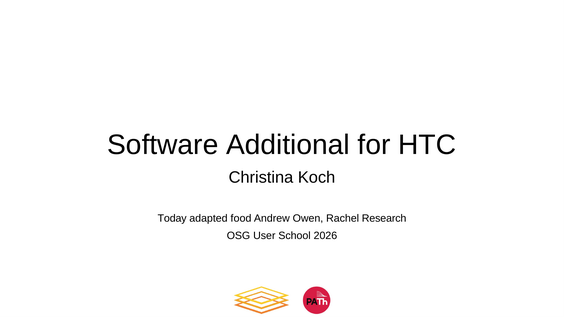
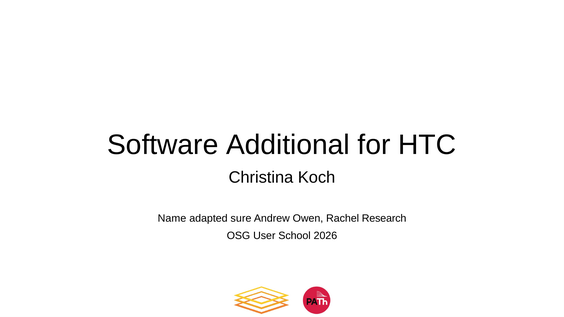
Today: Today -> Name
food: food -> sure
